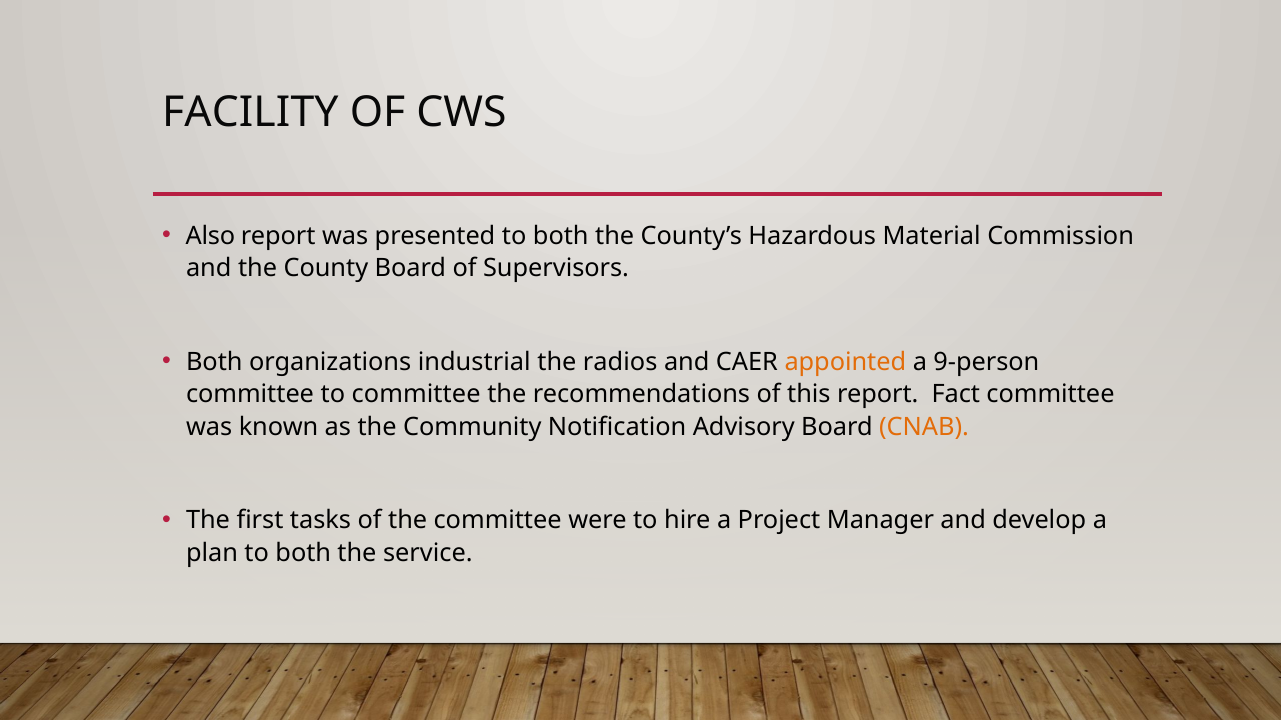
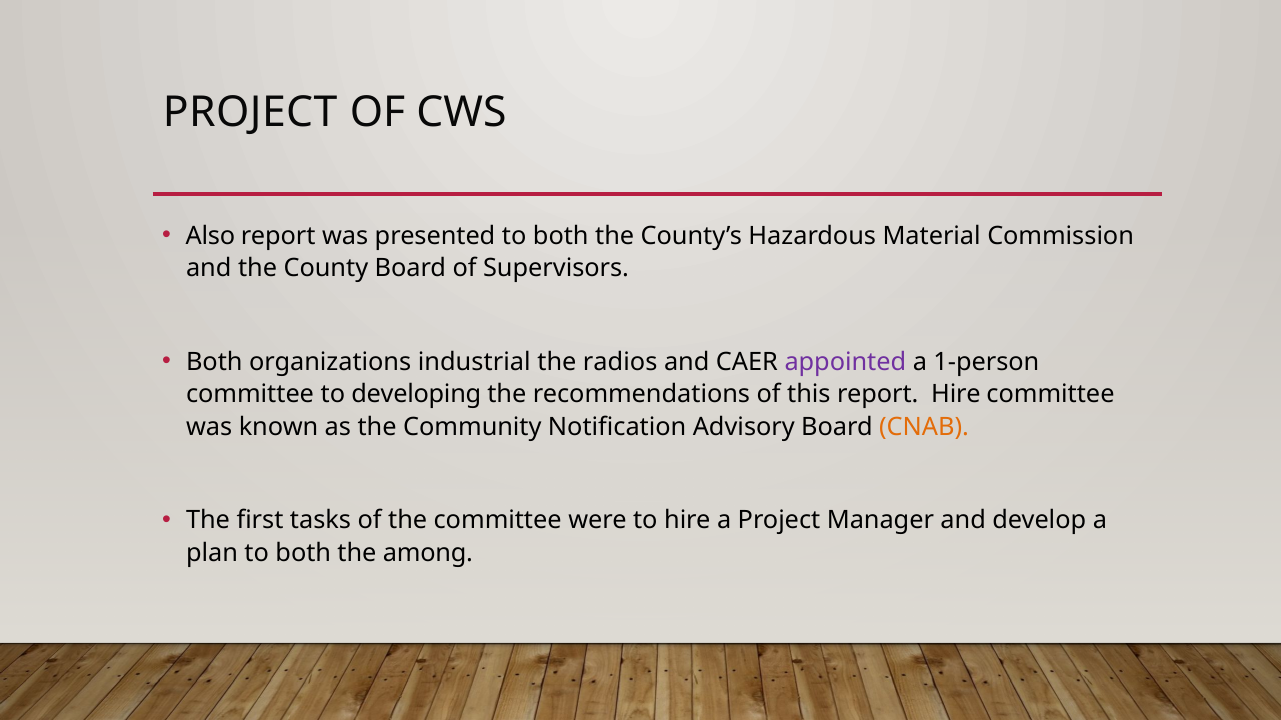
FACILITY at (250, 112): FACILITY -> PROJECT
appointed colour: orange -> purple
9-person: 9-person -> 1-person
to committee: committee -> developing
report Fact: Fact -> Hire
service: service -> among
